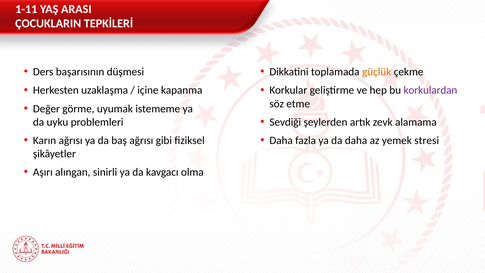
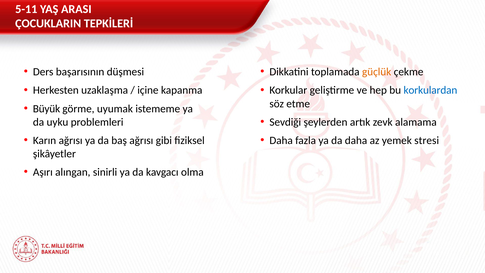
1-11: 1-11 -> 5-11
korkulardan colour: purple -> blue
Değer: Değer -> Büyük
